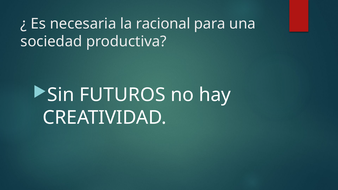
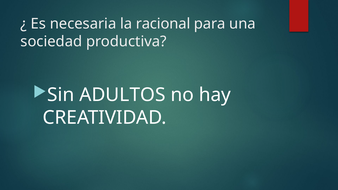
FUTUROS: FUTUROS -> ADULTOS
